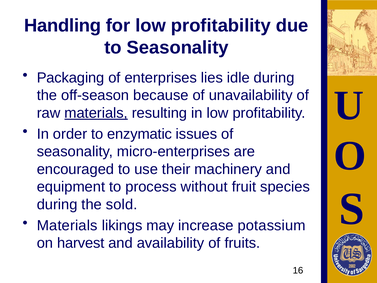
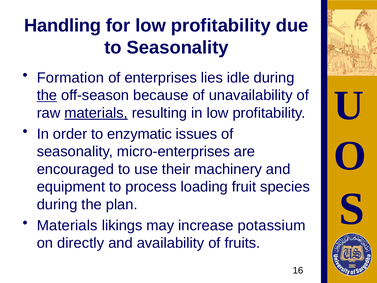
Packaging: Packaging -> Formation
the at (47, 95) underline: none -> present
without: without -> loading
sold: sold -> plan
harvest: harvest -> directly
